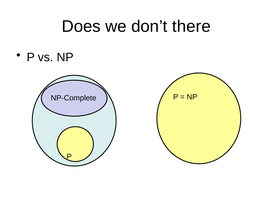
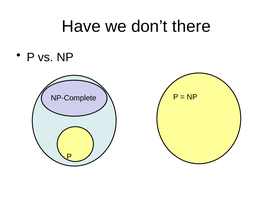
Does: Does -> Have
